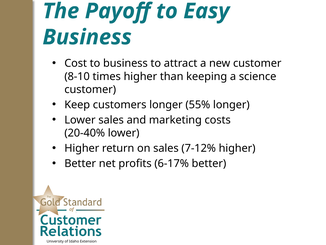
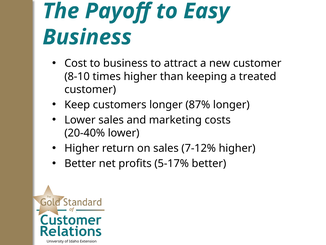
science: science -> treated
55%: 55% -> 87%
6-17%: 6-17% -> 5-17%
